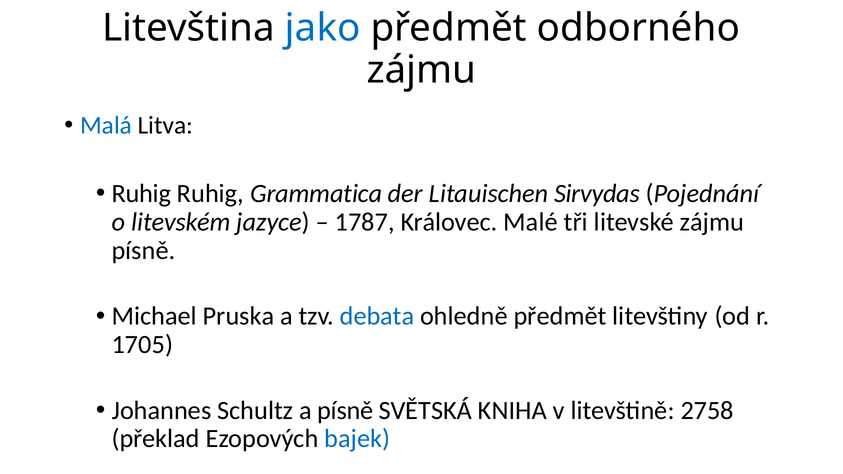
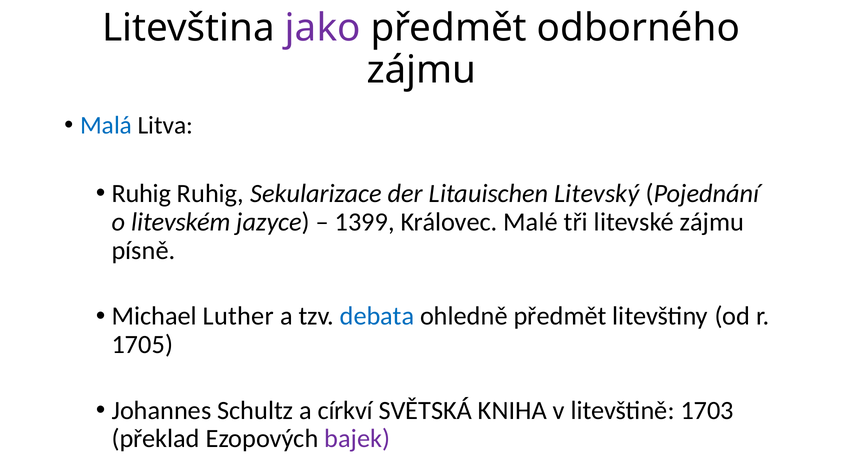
jako colour: blue -> purple
Grammatica: Grammatica -> Sekularizace
Sirvydas: Sirvydas -> Litevský
1787: 1787 -> 1399
Pruska: Pruska -> Luther
a písně: písně -> církví
2758: 2758 -> 1703
bajek colour: blue -> purple
